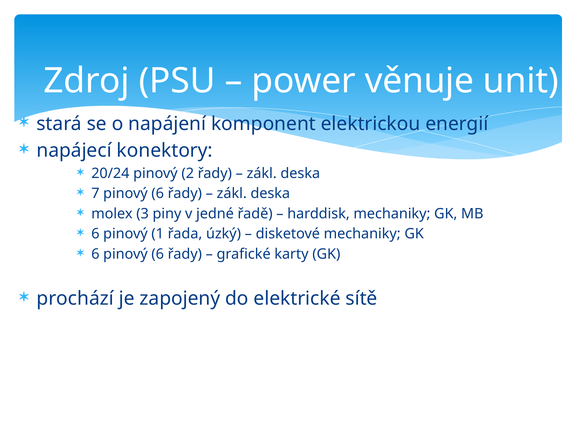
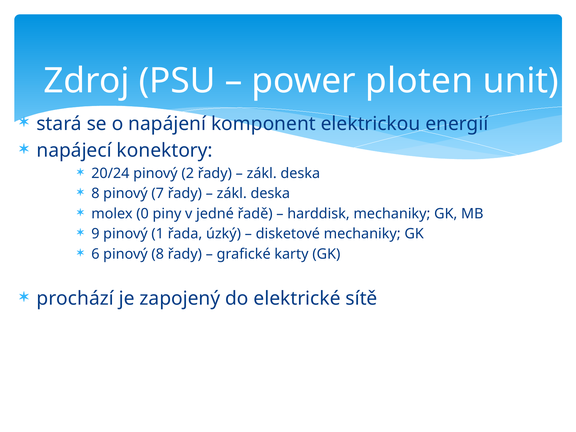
věnuje: věnuje -> ploten
7 at (95, 193): 7 -> 8
6 at (158, 193): 6 -> 7
3: 3 -> 0
6 at (95, 234): 6 -> 9
6 pinový 6: 6 -> 8
